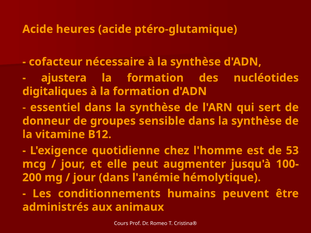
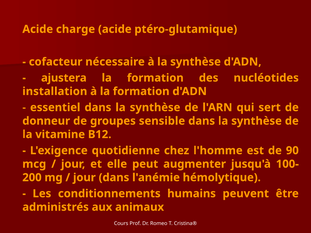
heures: heures -> charge
digitaliques: digitaliques -> installation
53: 53 -> 90
